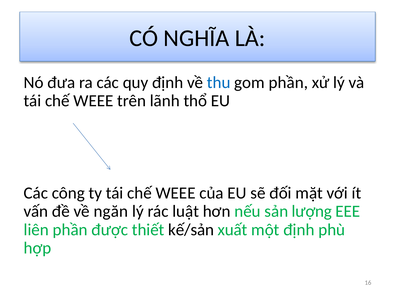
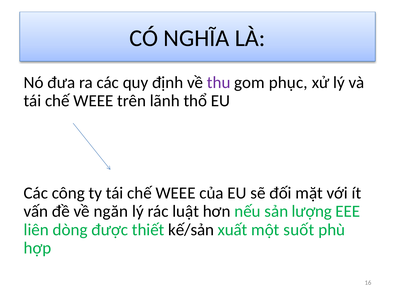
thu colour: blue -> purple
gom phần: phần -> phục
liên phần: phần -> dòng
một định: định -> suốt
